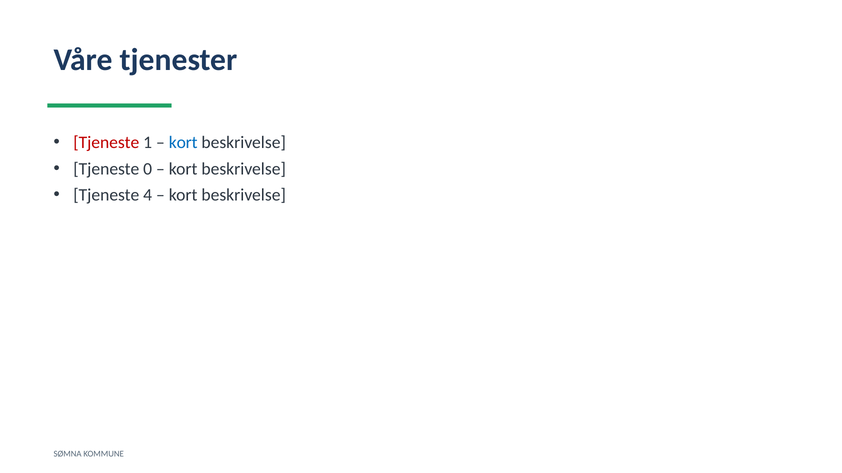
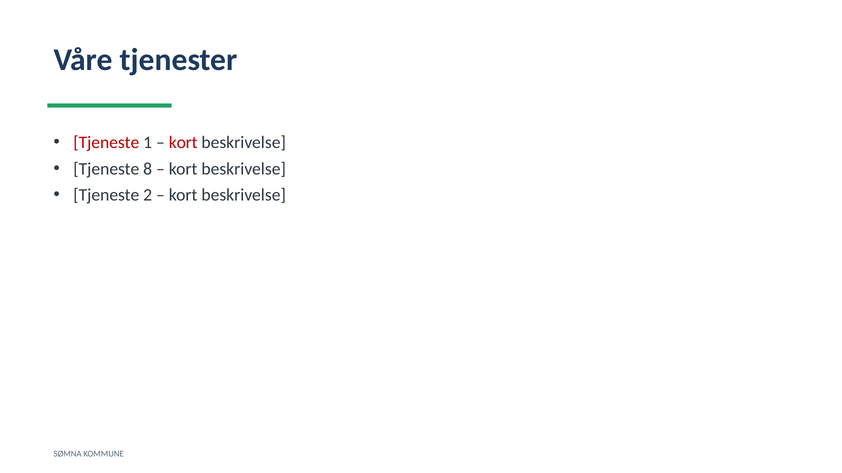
kort at (183, 143) colour: blue -> red
0: 0 -> 8
4: 4 -> 2
